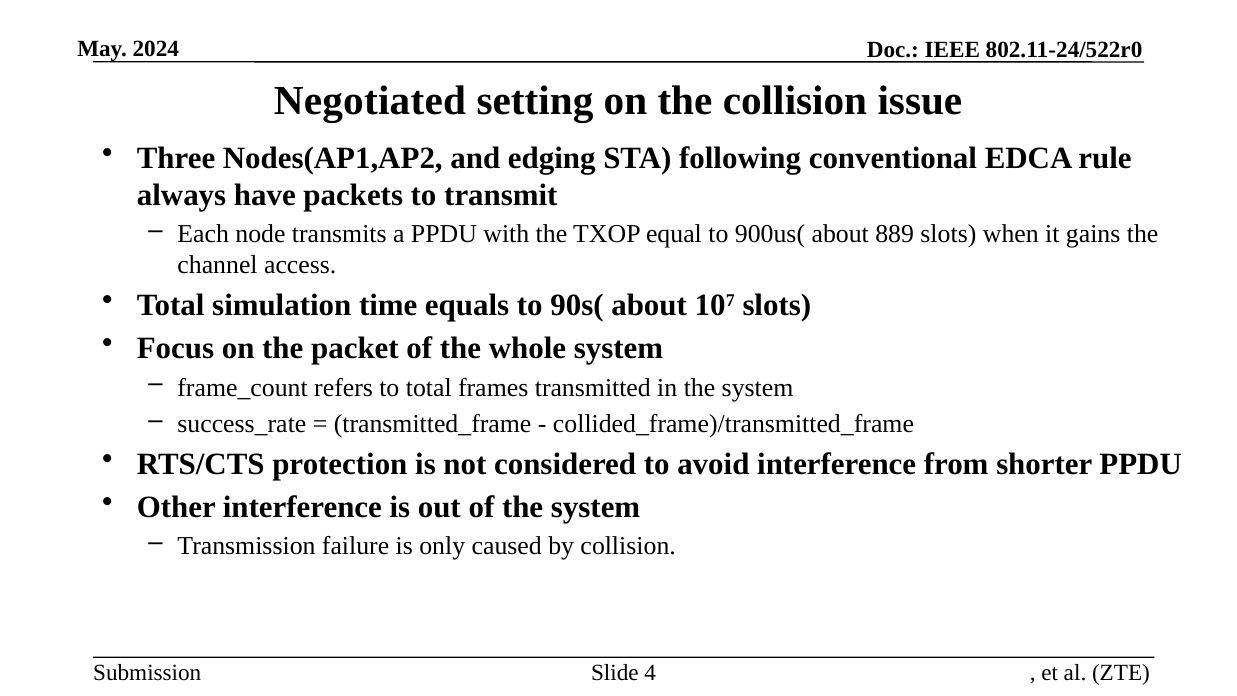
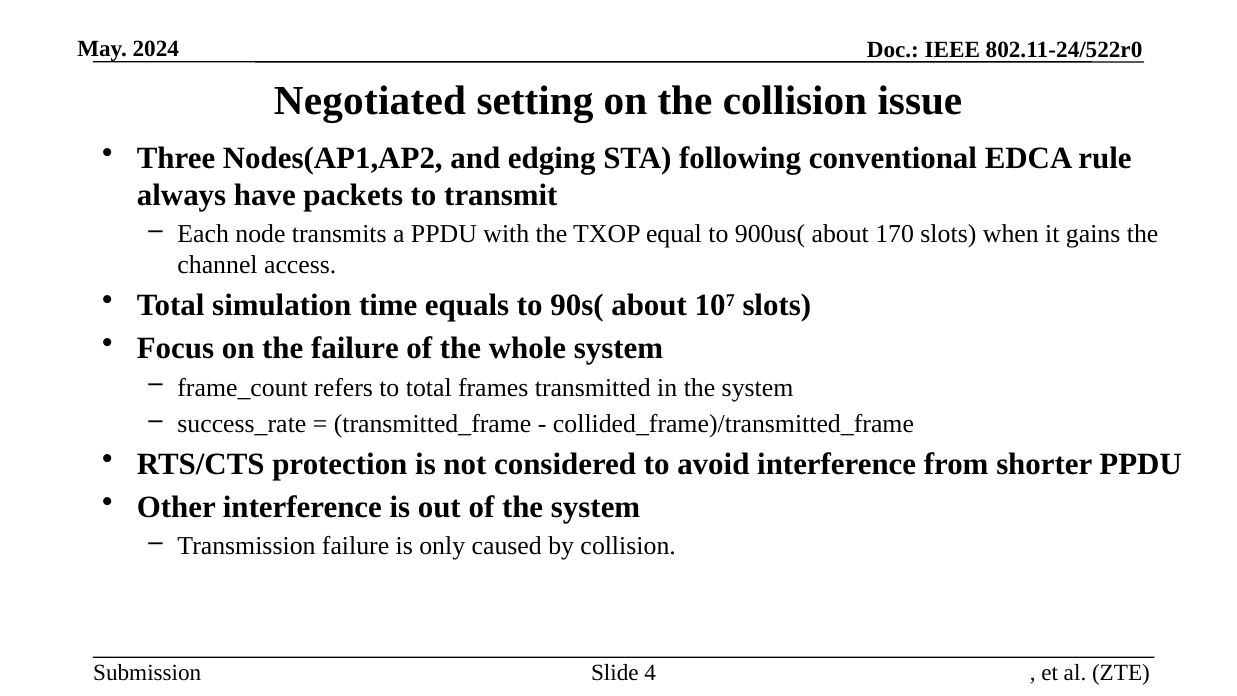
889: 889 -> 170
the packet: packet -> failure
